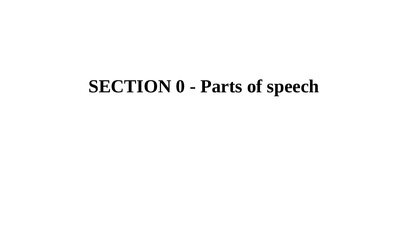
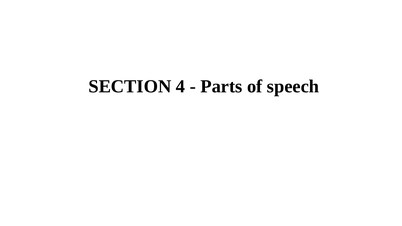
0: 0 -> 4
